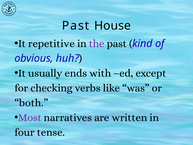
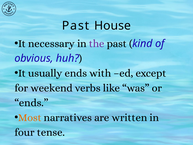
repetitive: repetitive -> necessary
checking: checking -> weekend
both at (31, 103): both -> ends
Most colour: purple -> orange
